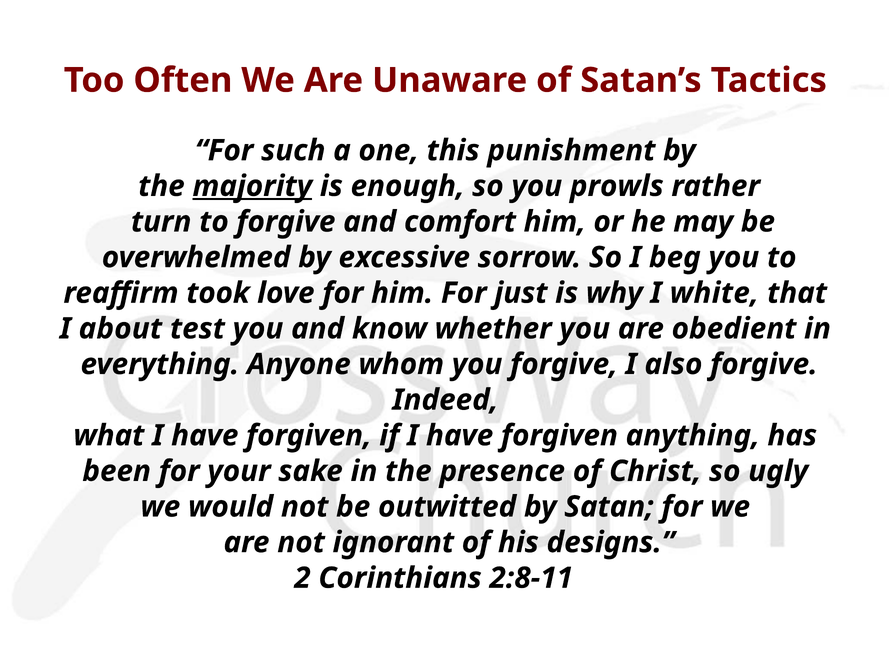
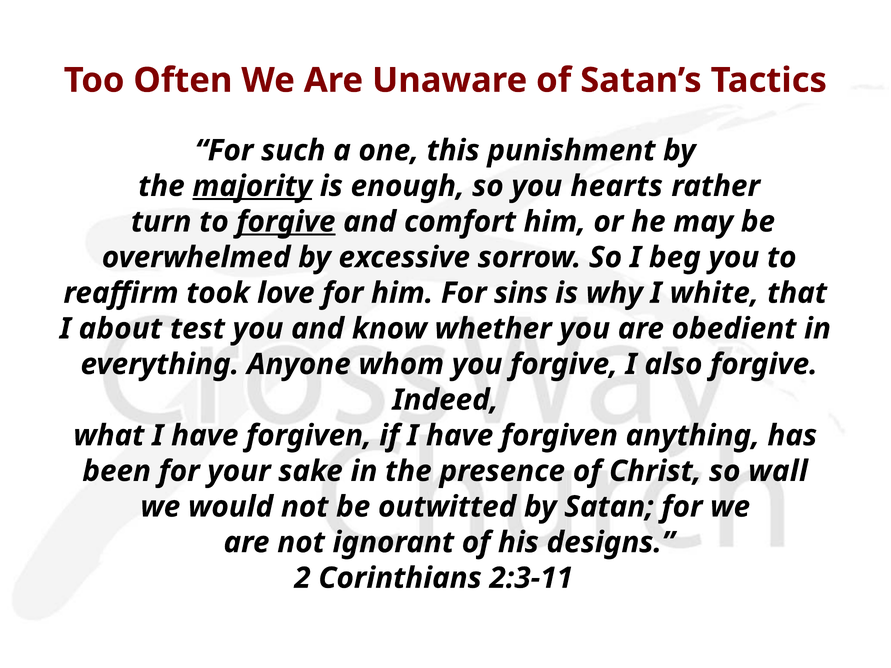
prowls: prowls -> hearts
forgive at (286, 222) underline: none -> present
just: just -> sins
ugly: ugly -> wall
2:8-11: 2:8-11 -> 2:3-11
